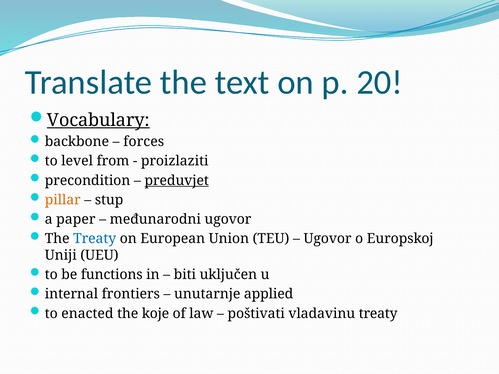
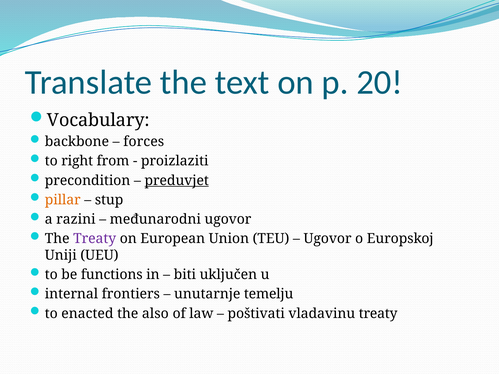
Vocabulary underline: present -> none
level: level -> right
paper: paper -> razini
Treaty at (95, 239) colour: blue -> purple
applied: applied -> temelju
koje: koje -> also
